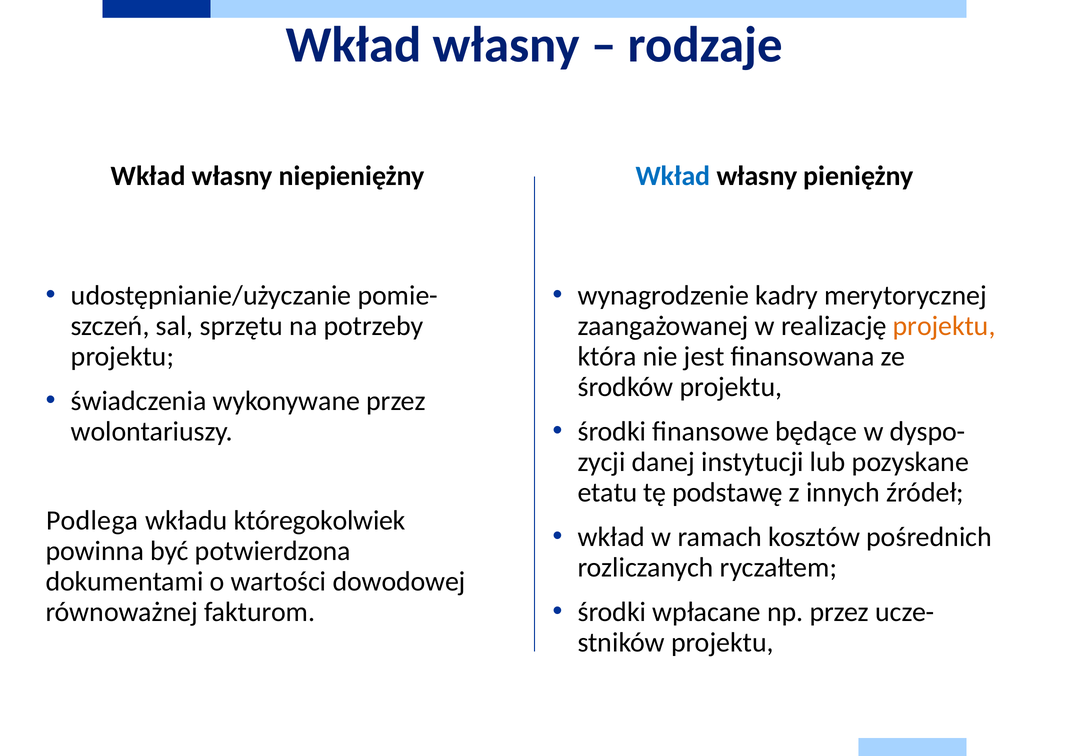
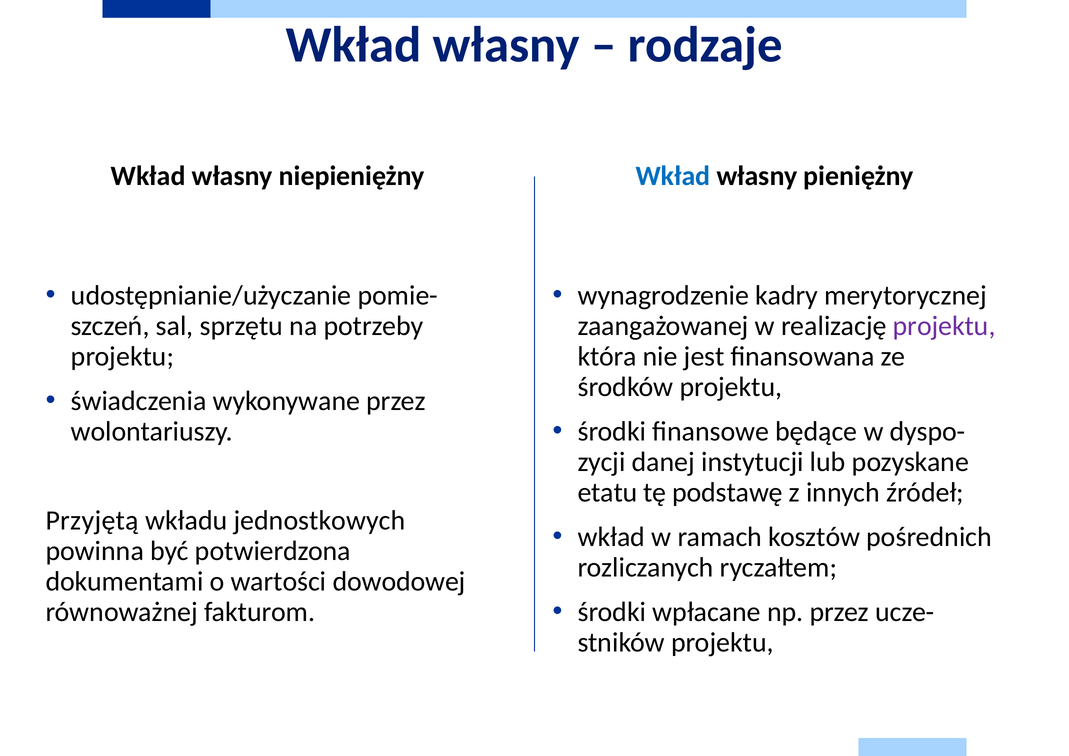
projektu at (944, 326) colour: orange -> purple
Podlega: Podlega -> Przyjętą
któregokolwiek: któregokolwiek -> jednostkowych
